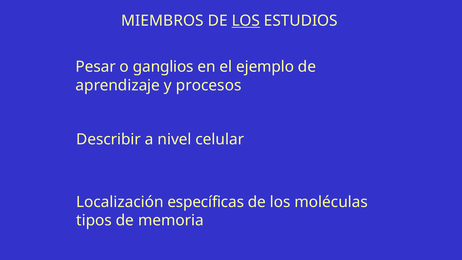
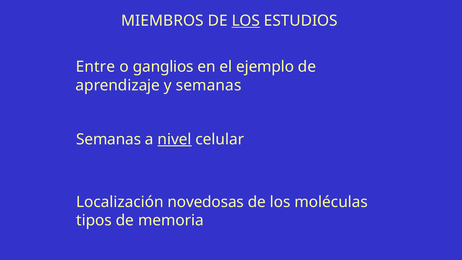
Pesar: Pesar -> Entre
y procesos: procesos -> semanas
Describir at (109, 139): Describir -> Semanas
nivel underline: none -> present
específicas: específicas -> novedosas
